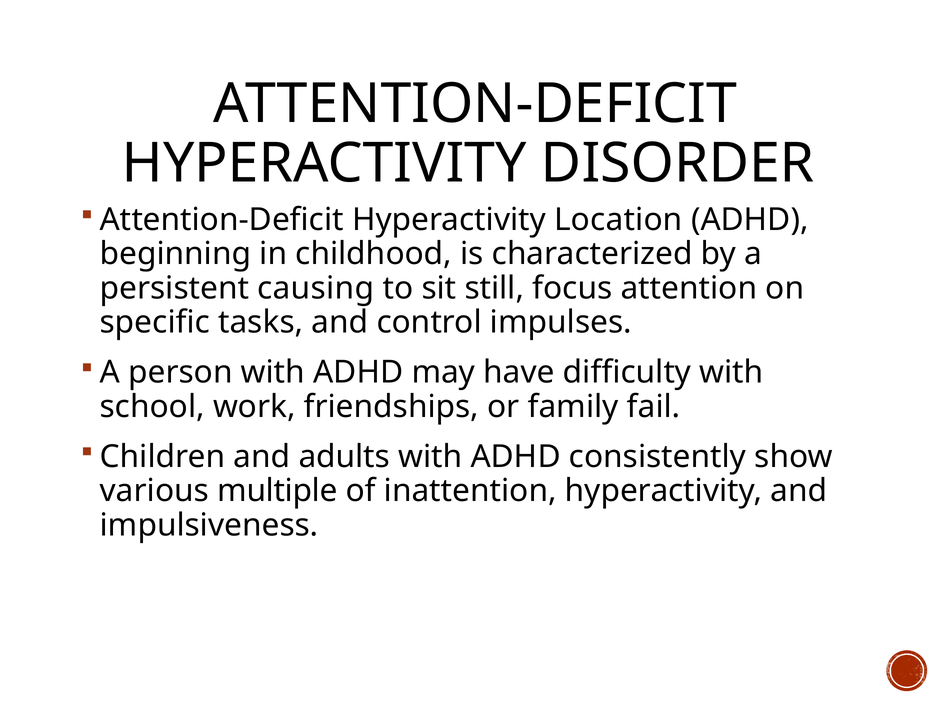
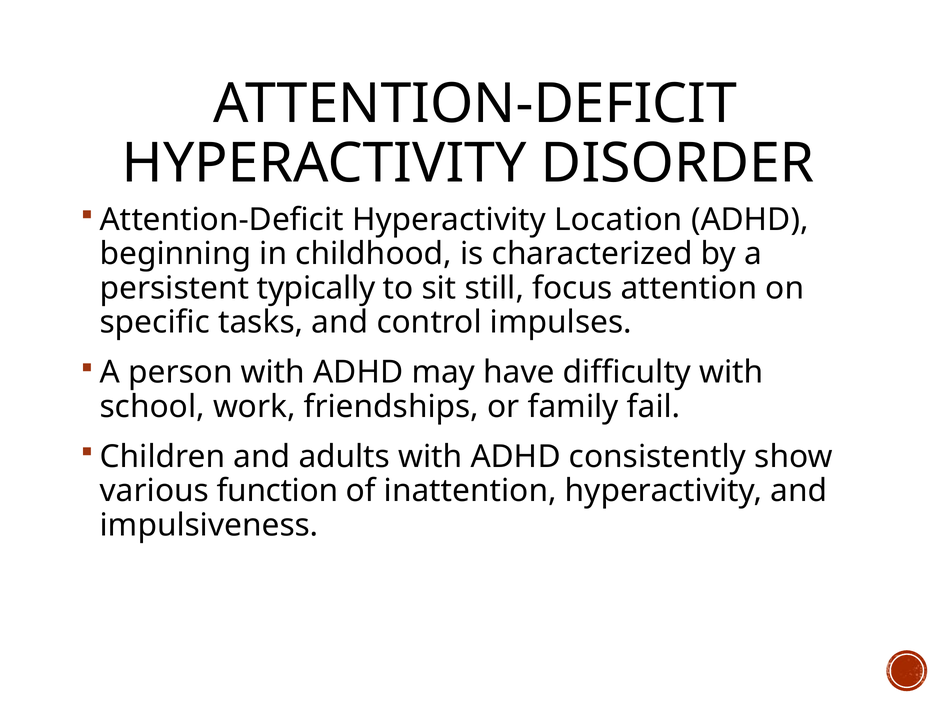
causing: causing -> typically
multiple: multiple -> function
